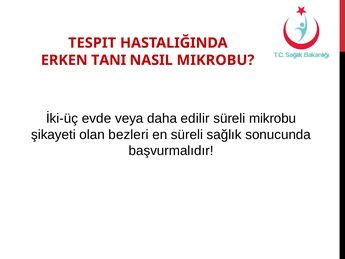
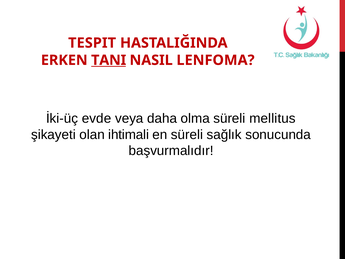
TANI underline: none -> present
NASIL MIKROBU: MIKROBU -> LENFOMA
edilir: edilir -> olma
süreli mikrobu: mikrobu -> mellitus
bezleri: bezleri -> ihtimali
